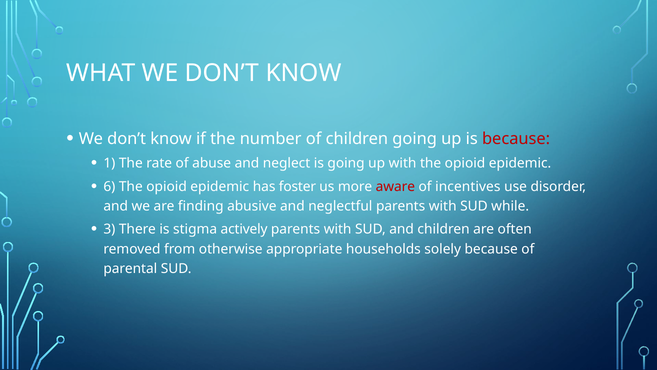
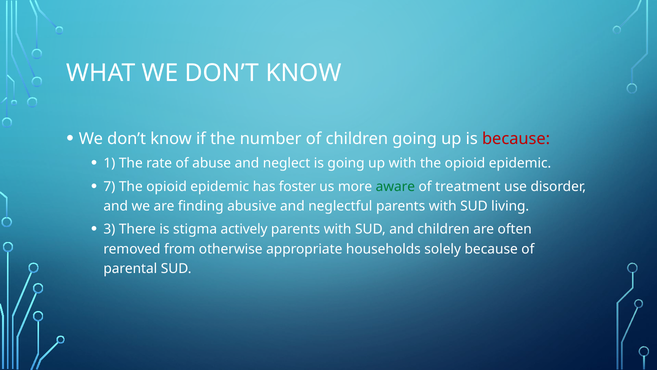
6: 6 -> 7
aware colour: red -> green
incentives: incentives -> treatment
while: while -> living
